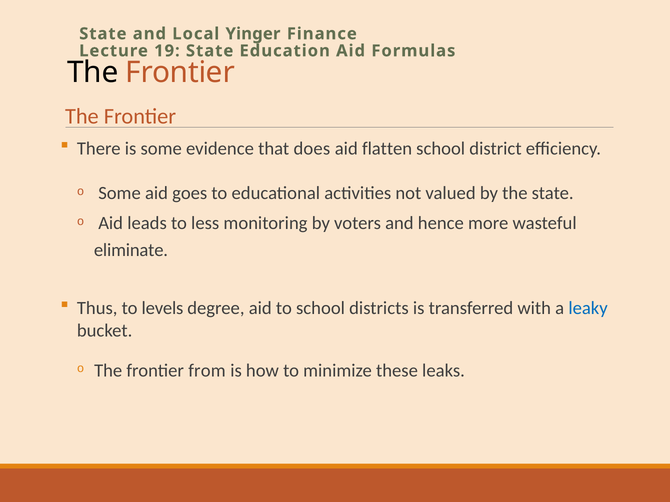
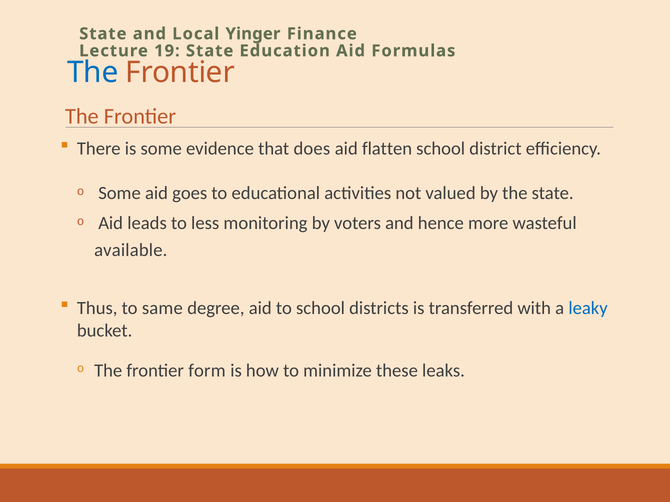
The at (93, 72) colour: black -> blue
eliminate: eliminate -> available
levels: levels -> same
from: from -> form
